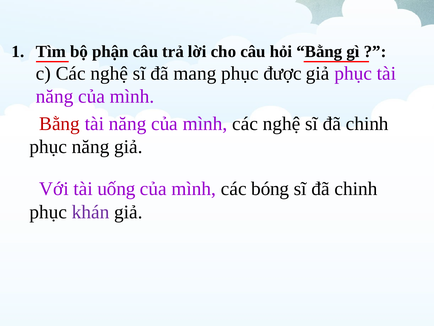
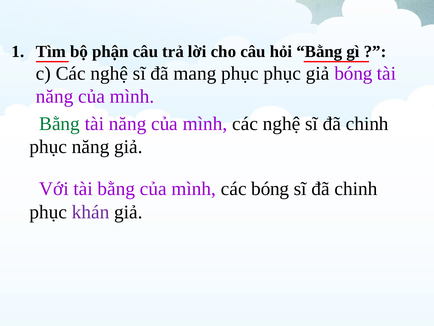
phục được: được -> phục
giả phục: phục -> bóng
Bằng at (60, 124) colour: red -> green
tài uống: uống -> bằng
